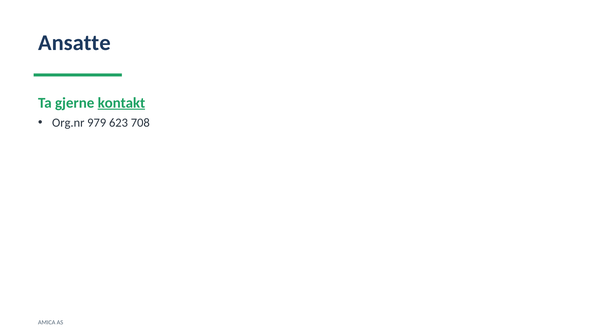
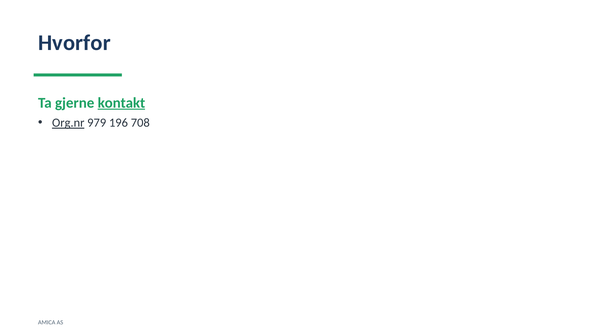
Ansatte: Ansatte -> Hvorfor
Org.nr underline: none -> present
623: 623 -> 196
